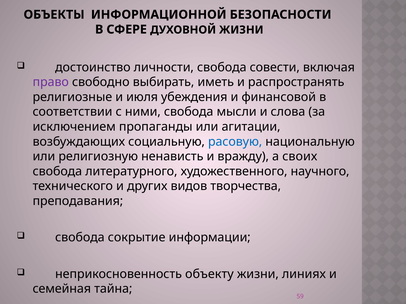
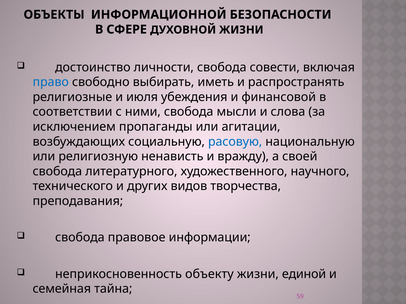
право colour: purple -> blue
своих: своих -> своей
сокрытие: сокрытие -> правовое
линиях: линиях -> единой
